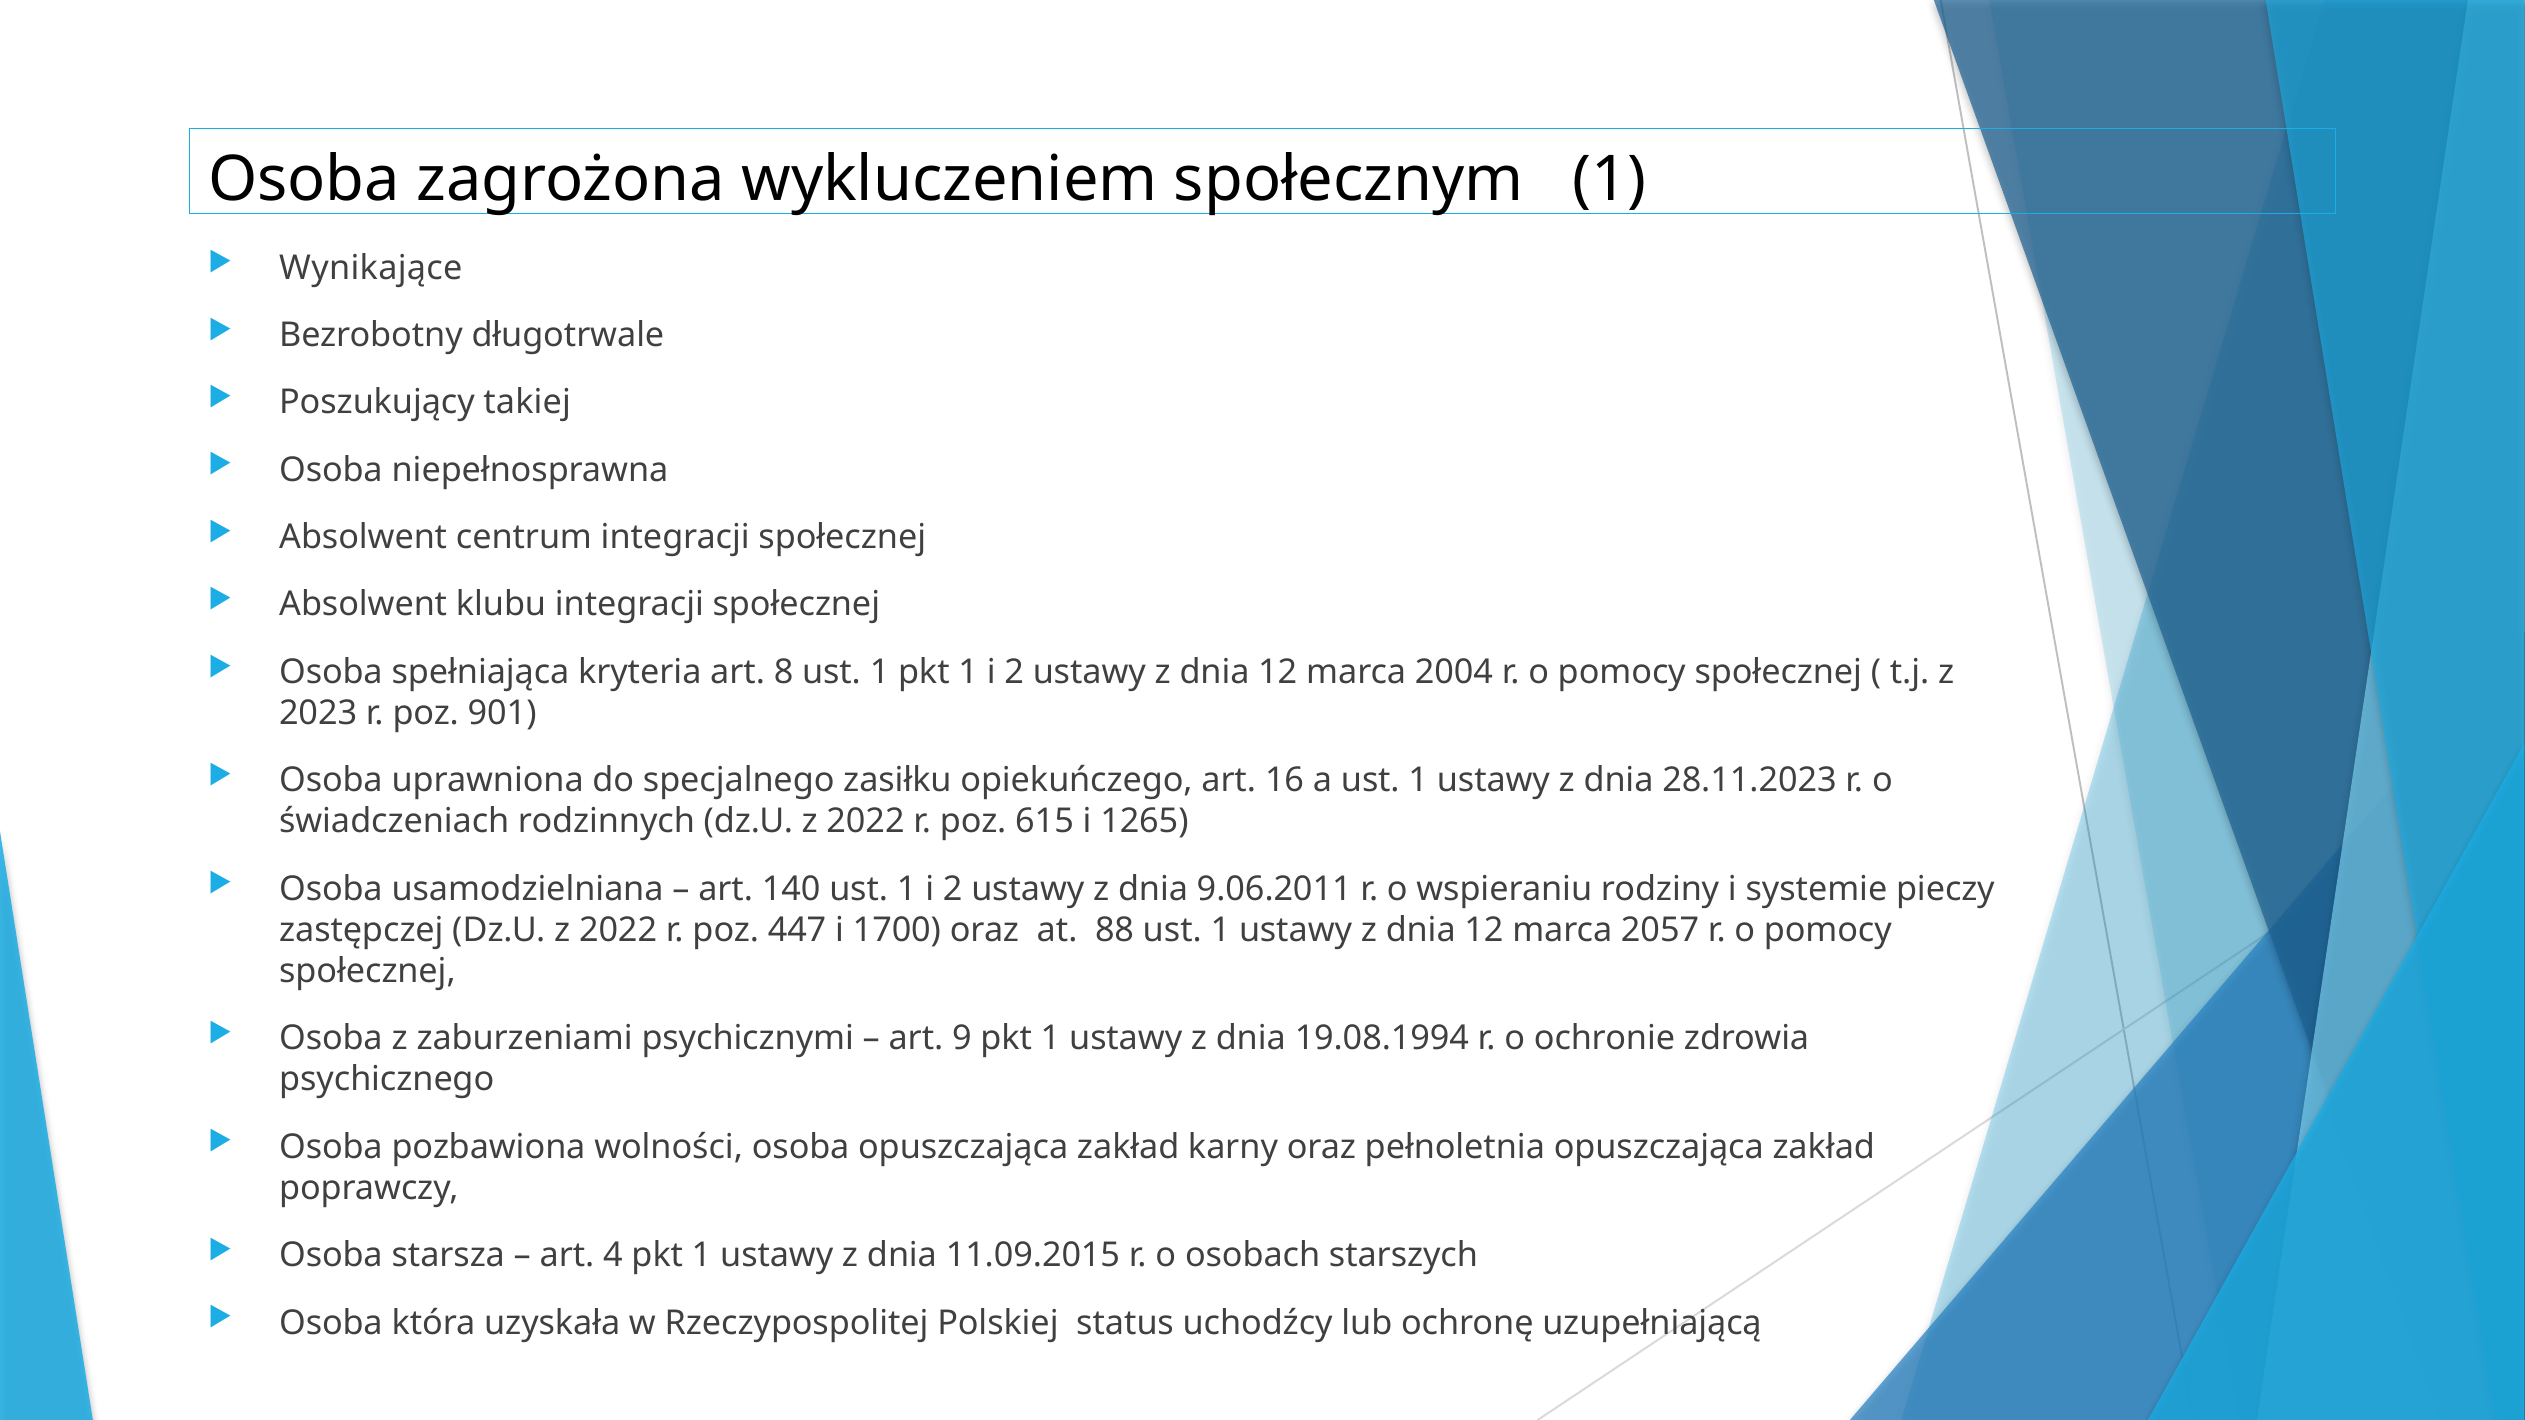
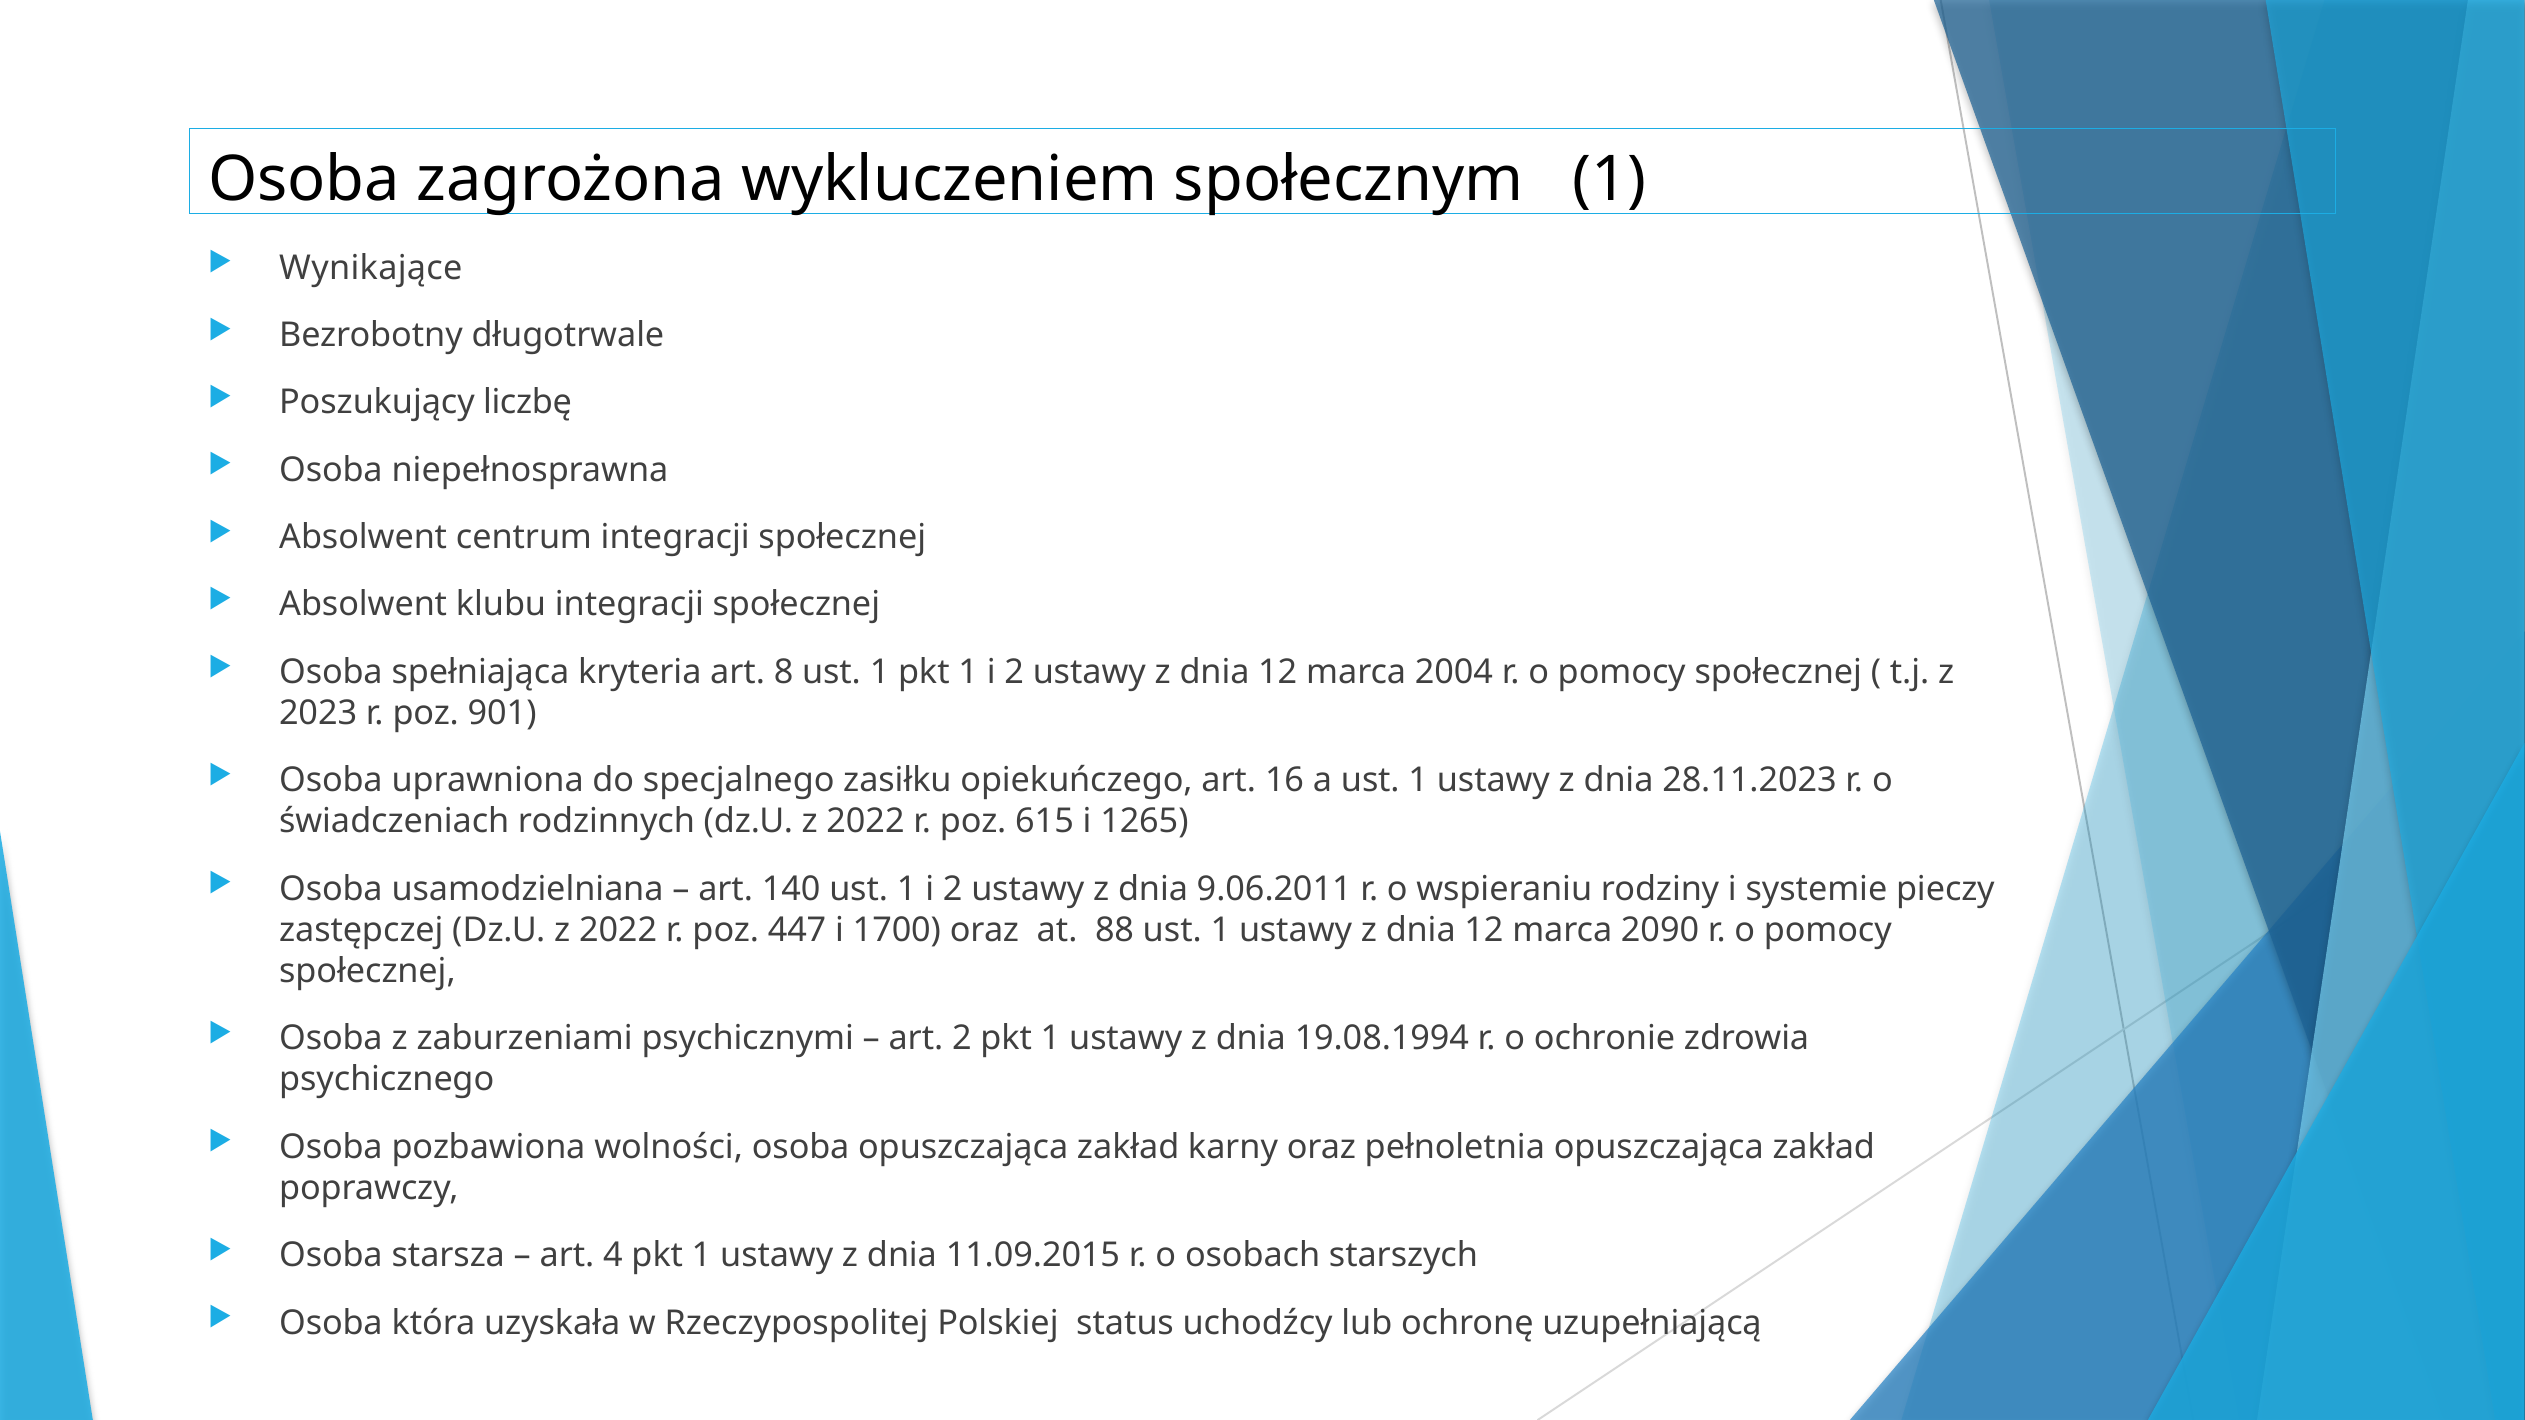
takiej: takiej -> liczbę
2057: 2057 -> 2090
art 9: 9 -> 2
